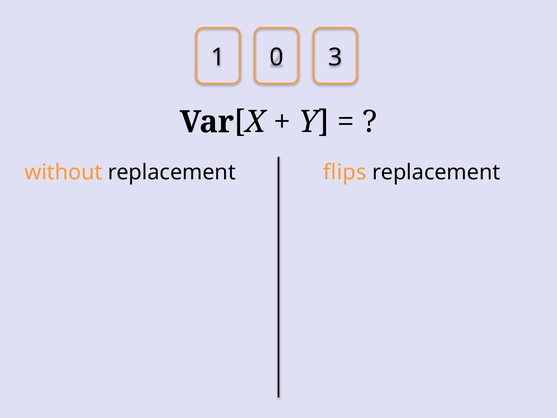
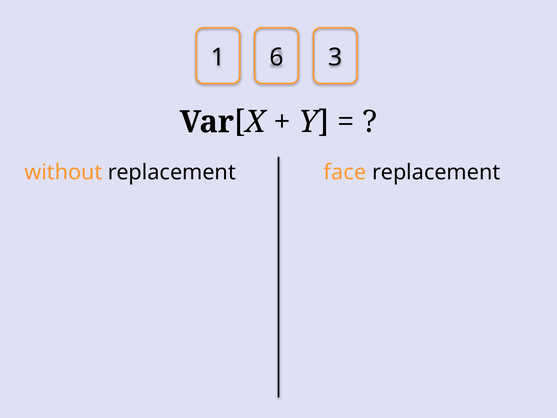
0: 0 -> 6
flips: flips -> face
